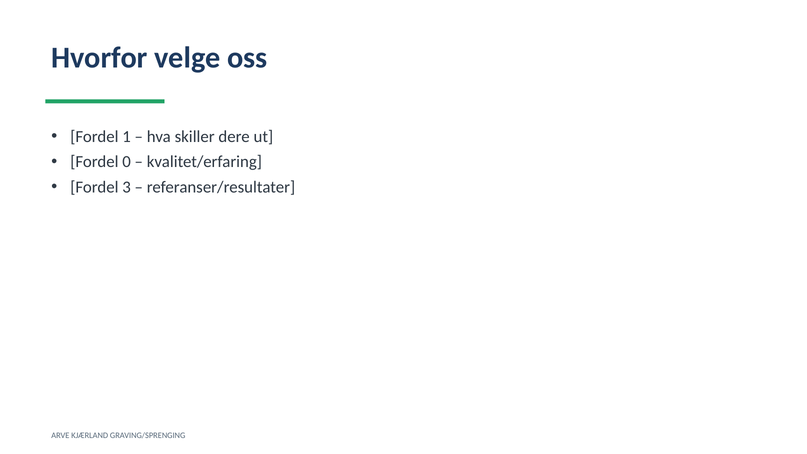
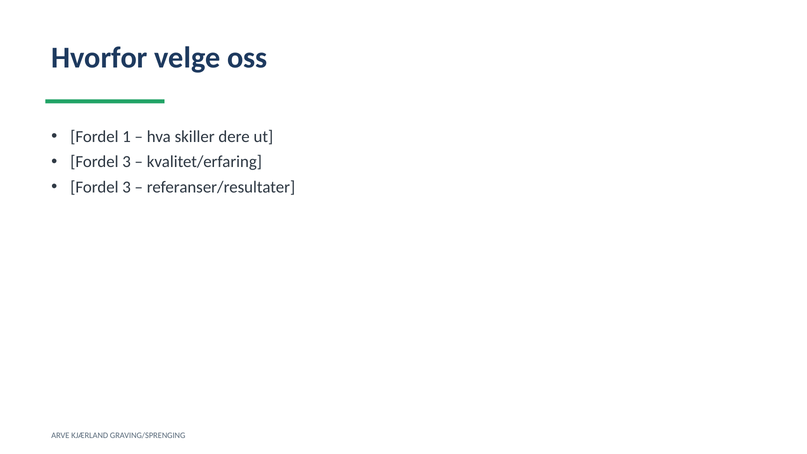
0 at (127, 162): 0 -> 3
